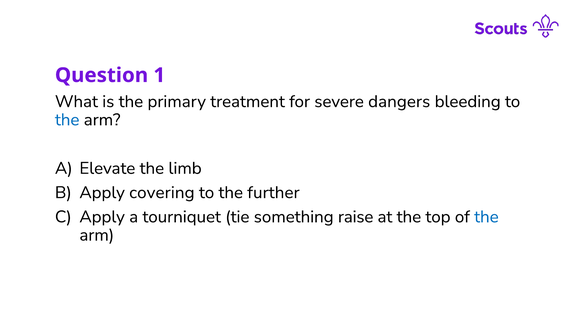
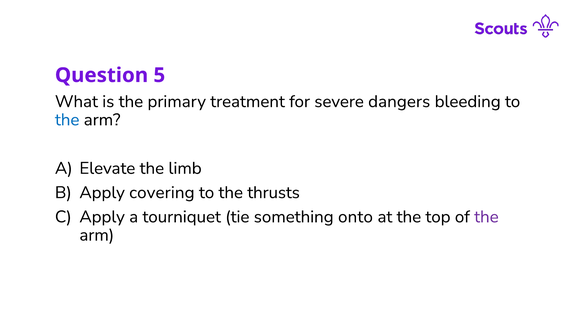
1: 1 -> 5
further: further -> thrusts
raise: raise -> onto
the at (486, 217) colour: blue -> purple
